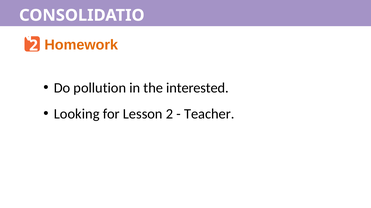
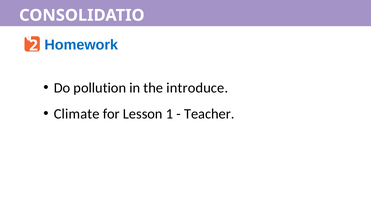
Homework colour: orange -> blue
interested: interested -> introduce
Looking: Looking -> Climate
Lesson 2: 2 -> 1
